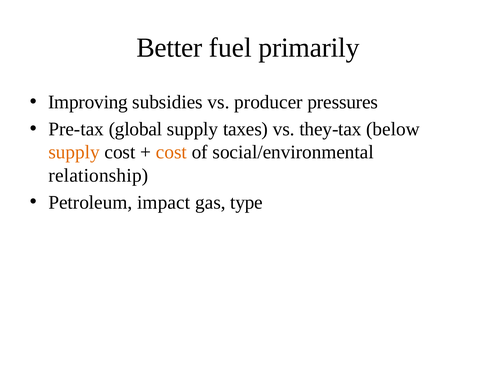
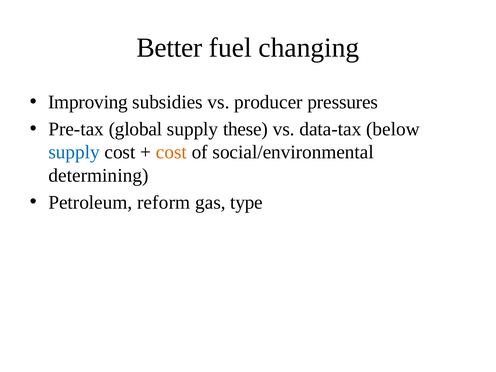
primarily: primarily -> changing
taxes: taxes -> these
they-tax: they-tax -> data-tax
supply at (74, 152) colour: orange -> blue
relationship: relationship -> determining
impact: impact -> reform
